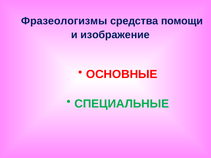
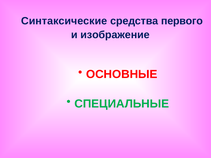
Фразеологизмы: Фразеологизмы -> Синтаксические
помощи: помощи -> первого
